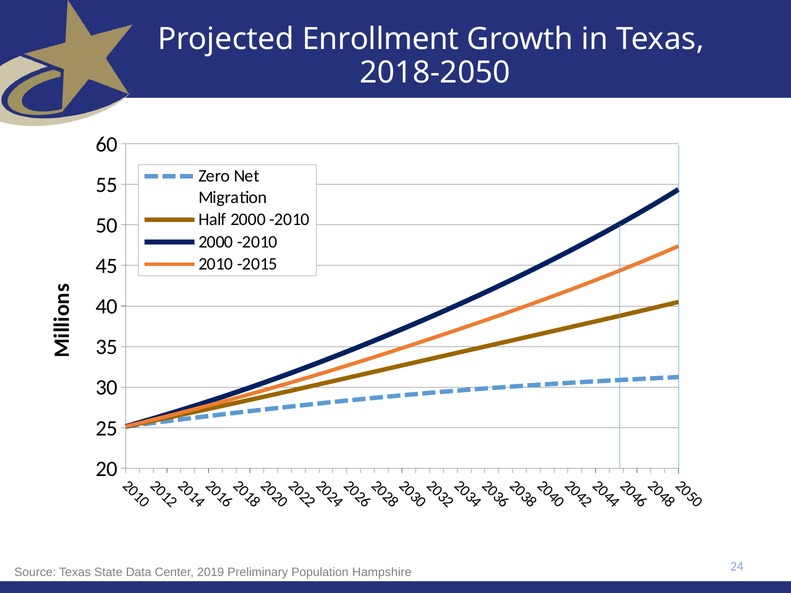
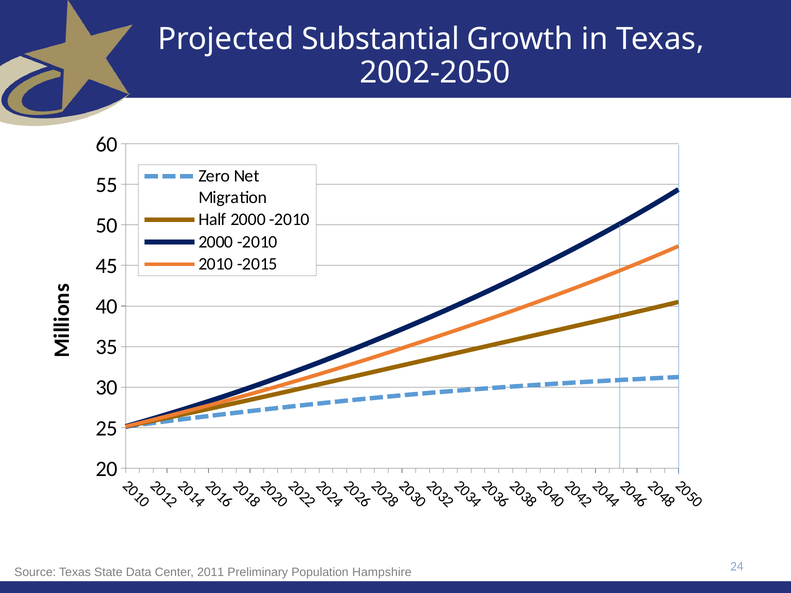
Enrollment: Enrollment -> Substantial
2018-2050: 2018-2050 -> 2002-2050
2019: 2019 -> 2011
